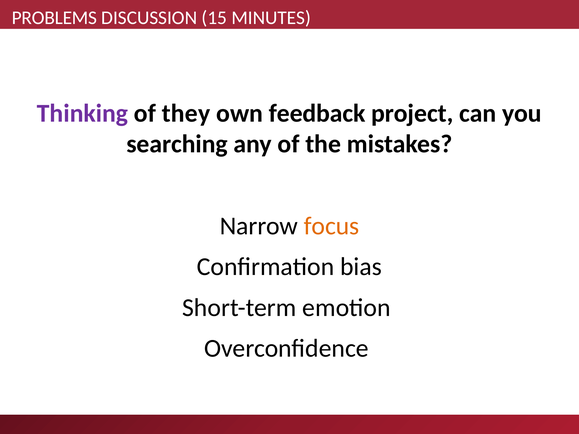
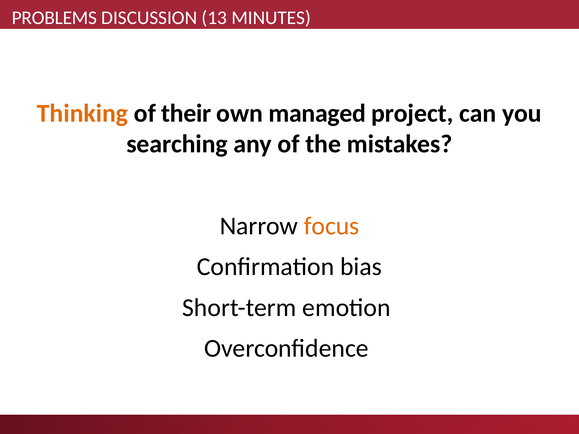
15: 15 -> 13
Thinking colour: purple -> orange
they: they -> their
feedback: feedback -> managed
